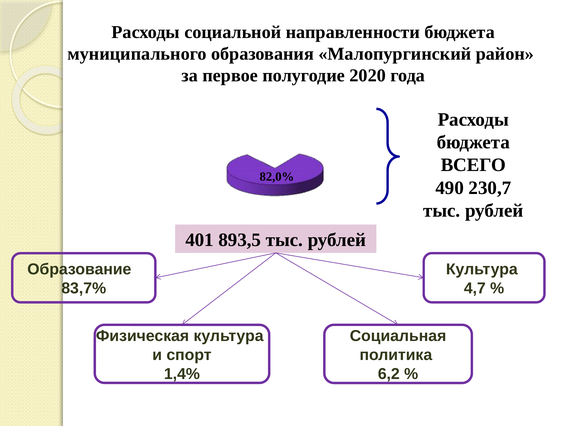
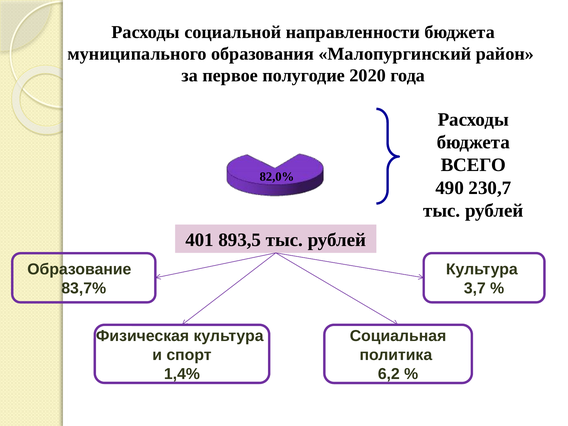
4,7: 4,7 -> 3,7
